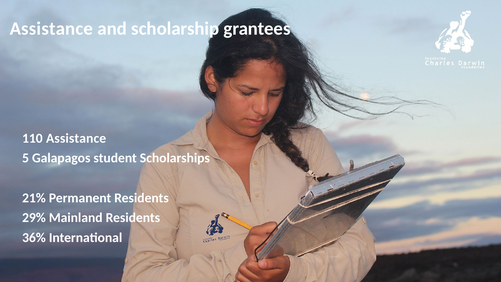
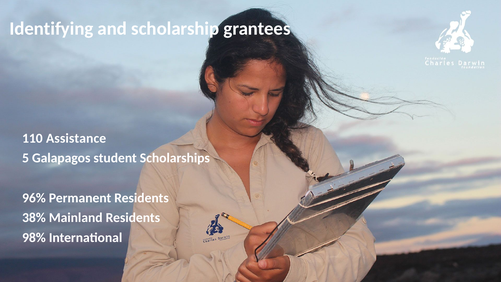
Assistance at (51, 29): Assistance -> Identifying
21%: 21% -> 96%
29%: 29% -> 38%
36%: 36% -> 98%
